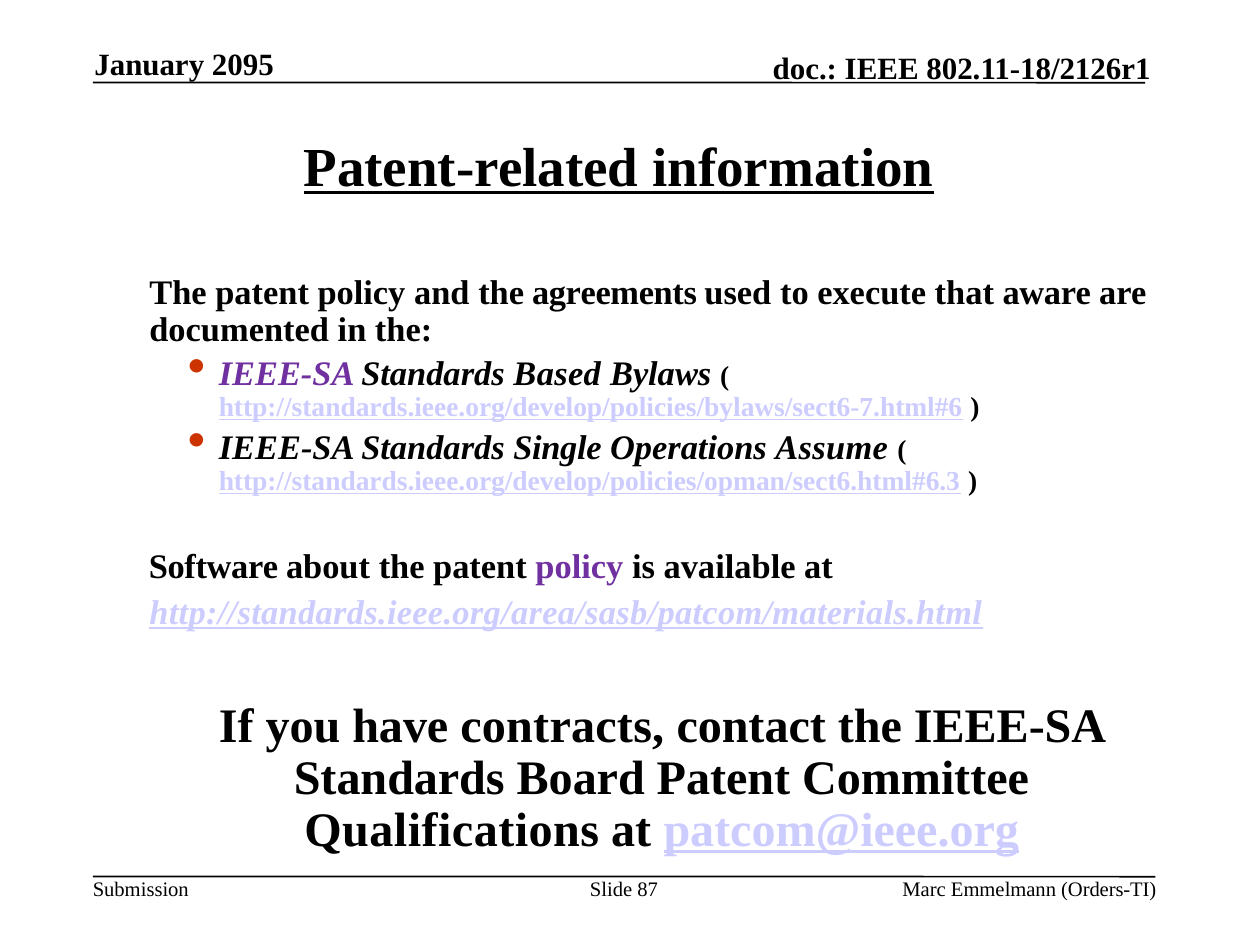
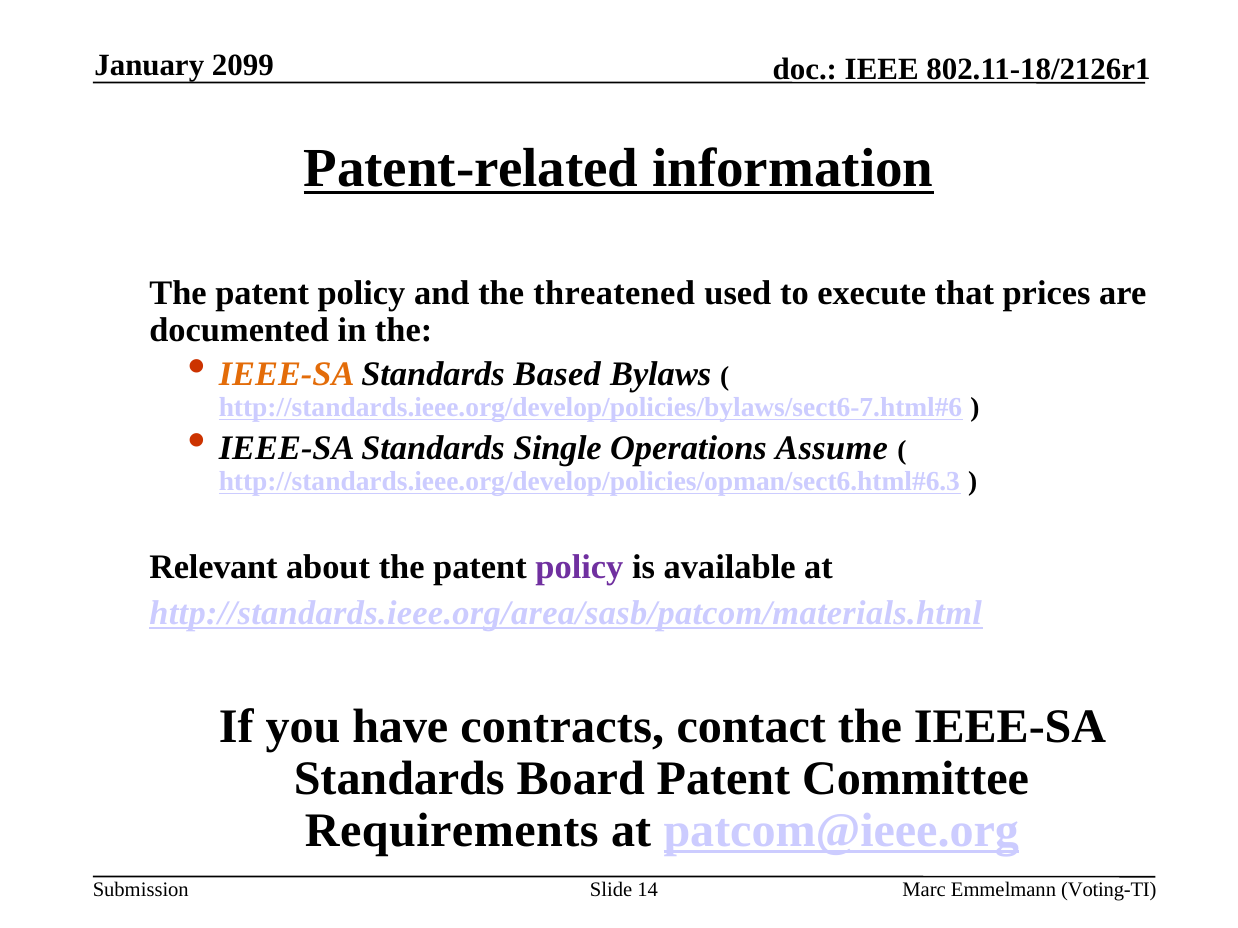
2095: 2095 -> 2099
agreements: agreements -> threatened
aware: aware -> prices
IEEE-SA at (287, 374) colour: purple -> orange
Software: Software -> Relevant
Qualifications: Qualifications -> Requirements
87: 87 -> 14
Orders-TI: Orders-TI -> Voting-TI
